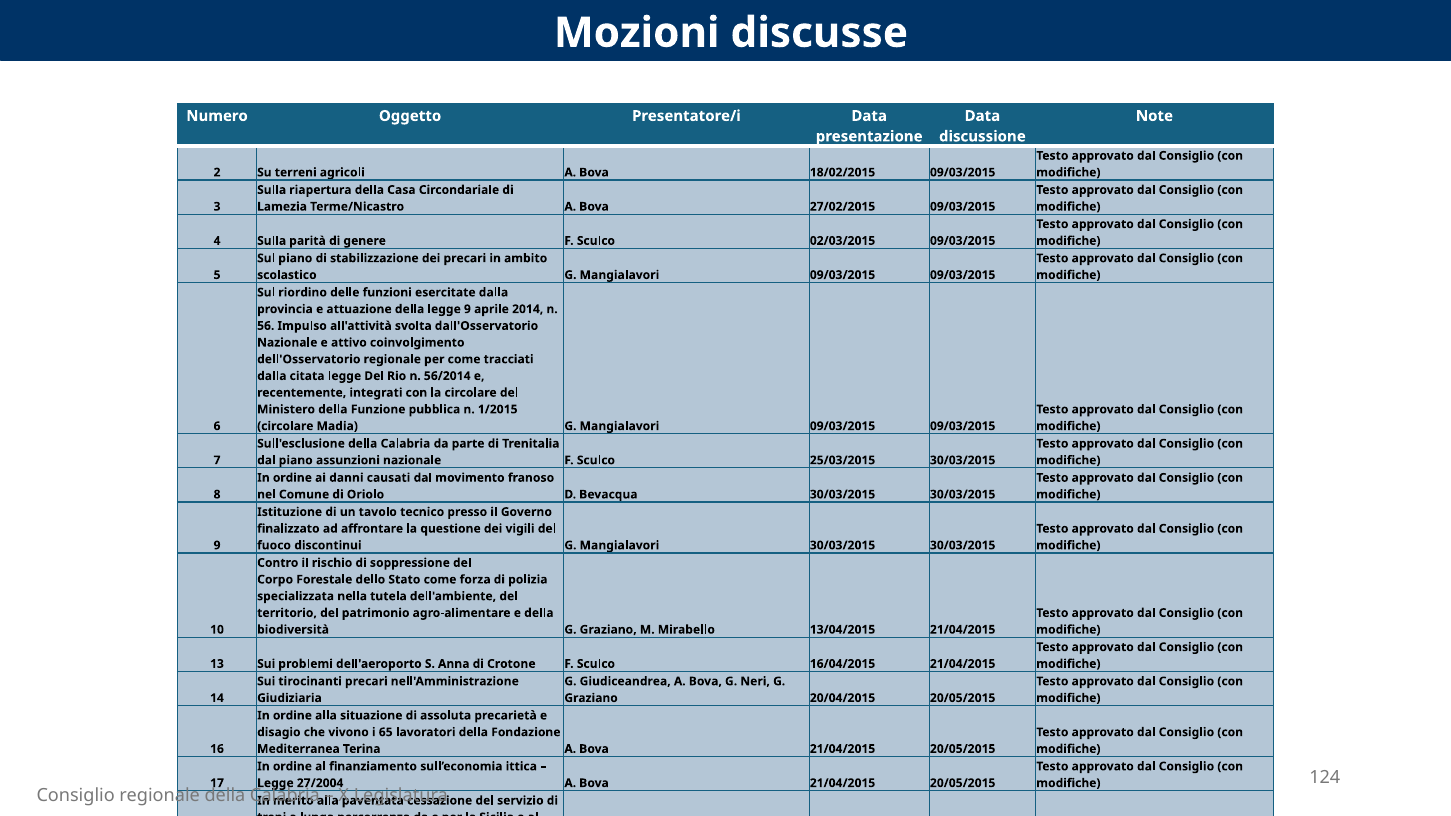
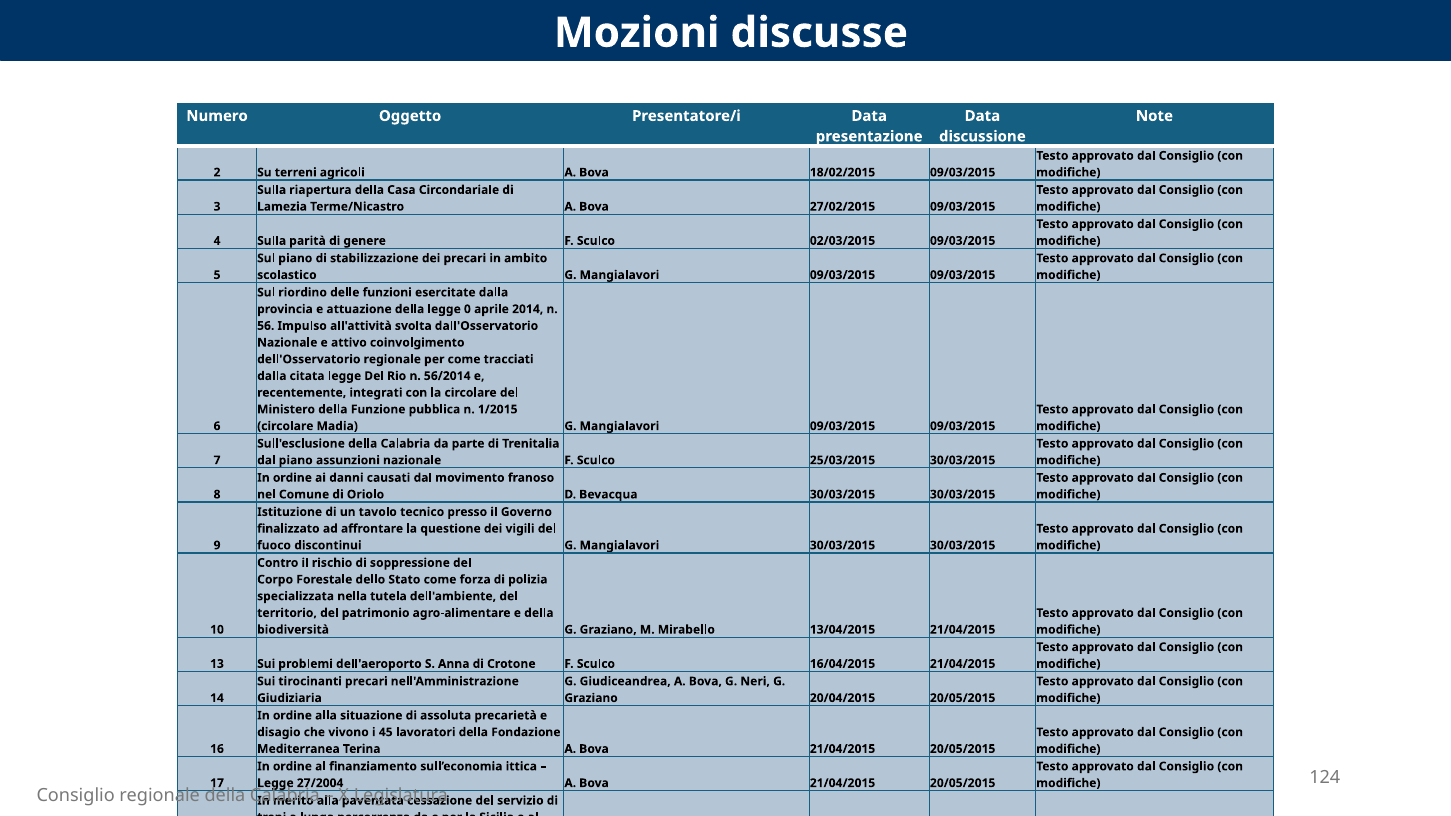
legge 9: 9 -> 0
65: 65 -> 45
